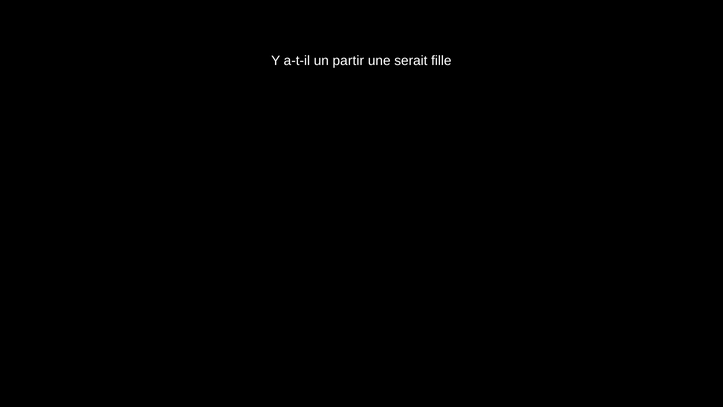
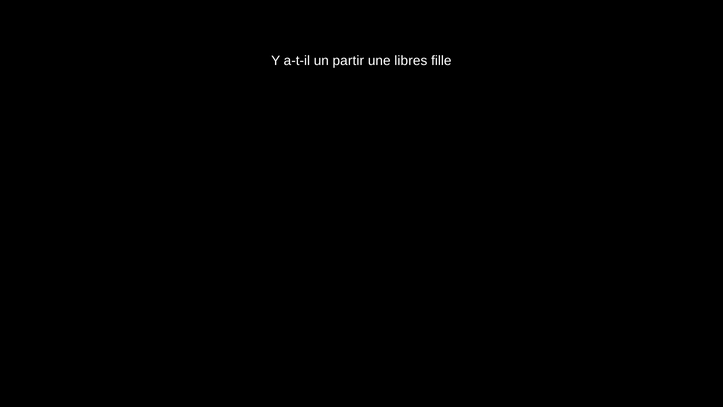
serait: serait -> libres
